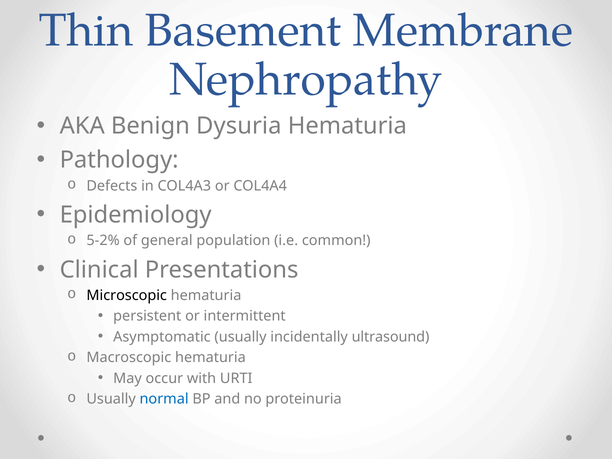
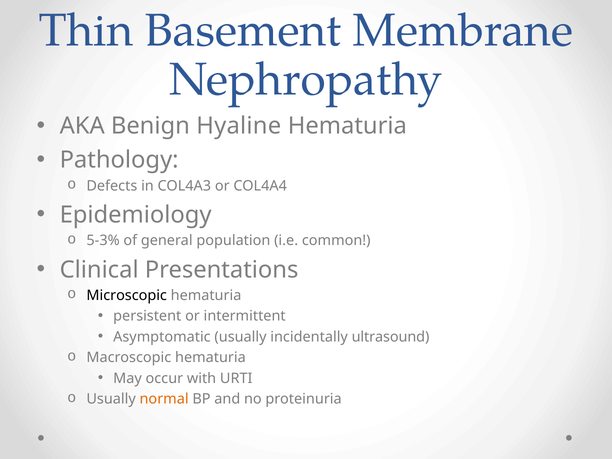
Dysuria: Dysuria -> Hyaline
5-2%: 5-2% -> 5-3%
normal colour: blue -> orange
